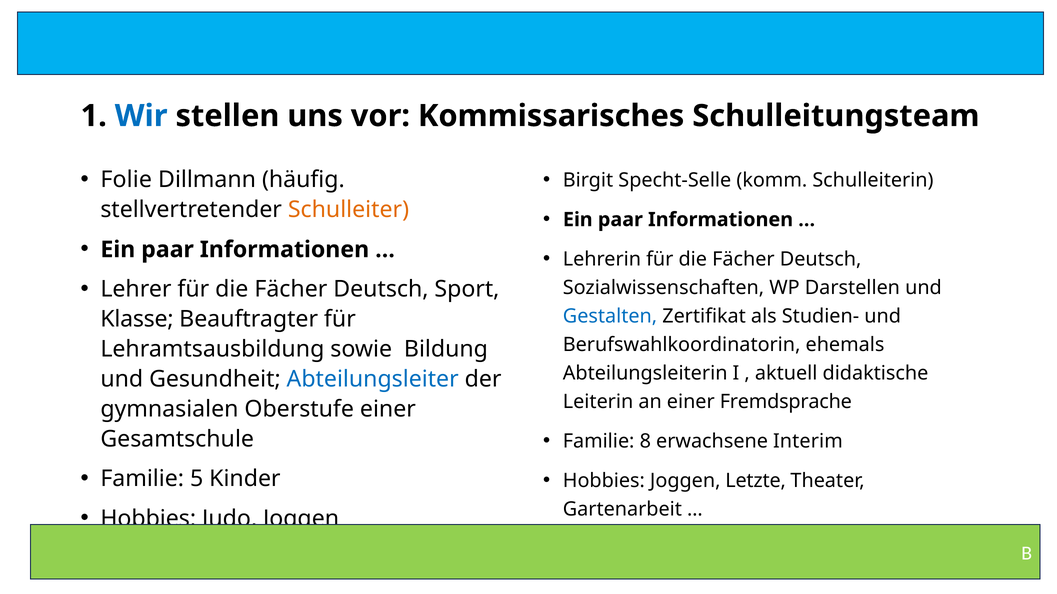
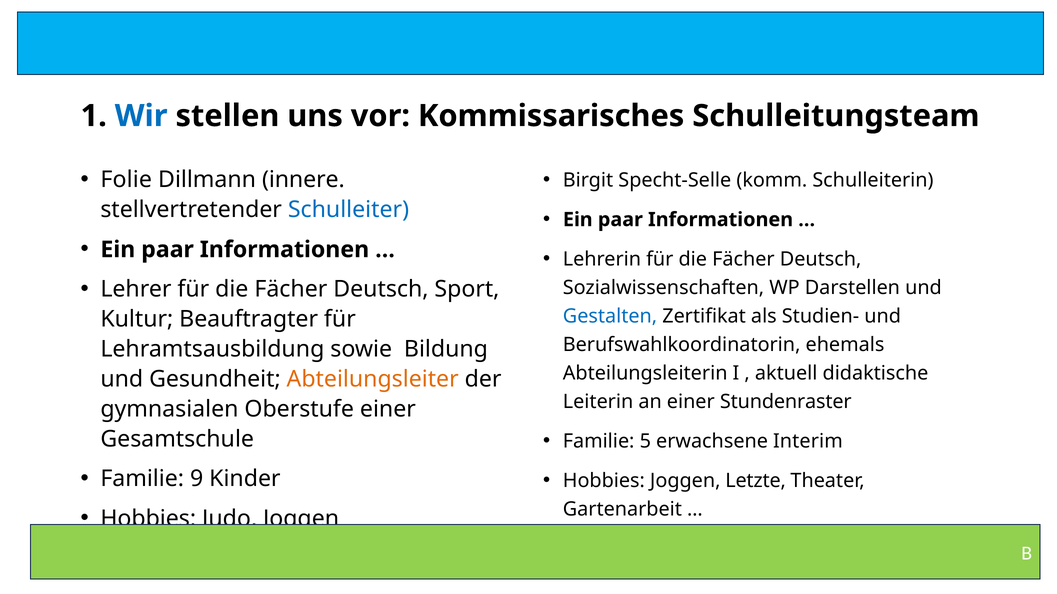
häufig: häufig -> innere
Schulleiter colour: orange -> blue
Klasse: Klasse -> Kultur
Abteilungsleiter colour: blue -> orange
Fremdsprache: Fremdsprache -> Stundenraster
8: 8 -> 5
5: 5 -> 9
